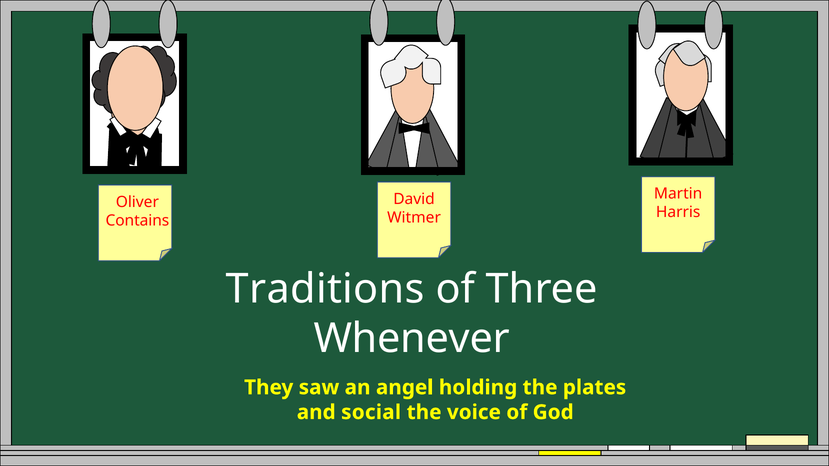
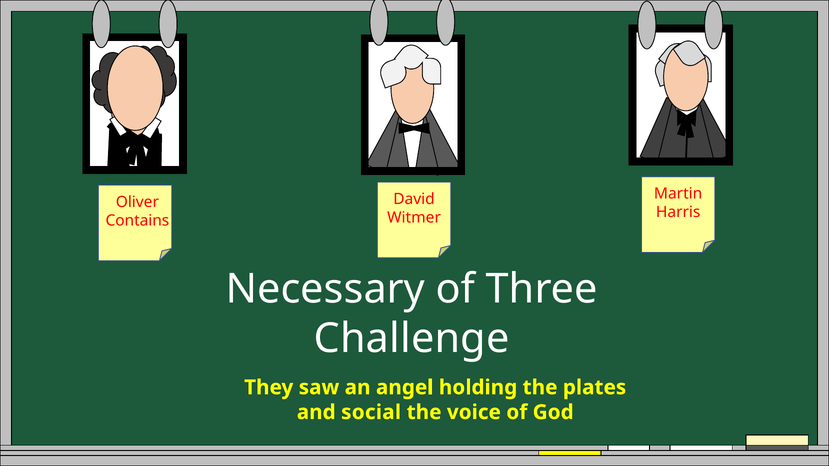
Traditions: Traditions -> Necessary
Whenever: Whenever -> Challenge
